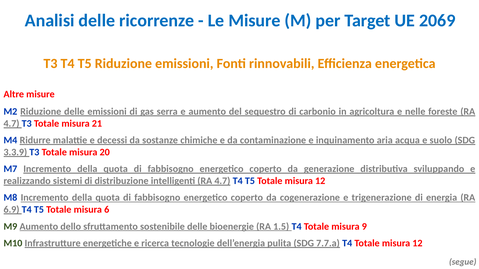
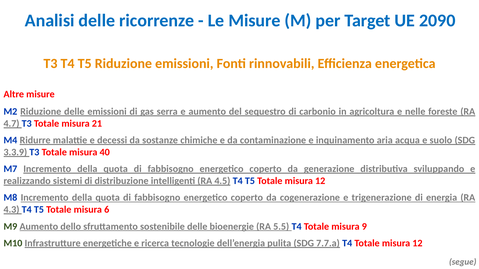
2069: 2069 -> 2090
20: 20 -> 40
intelligenti RA 4.7: 4.7 -> 4.5
6.9: 6.9 -> 4.3
1.5: 1.5 -> 5.5
